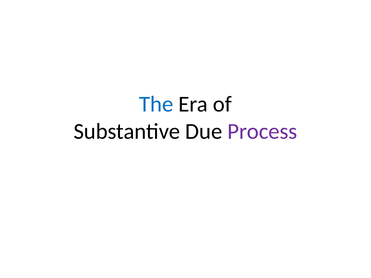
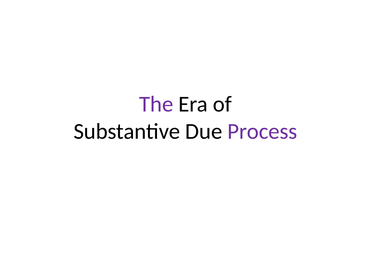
The colour: blue -> purple
